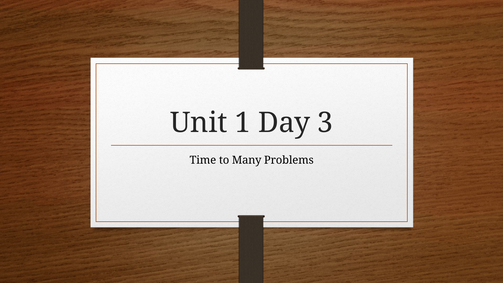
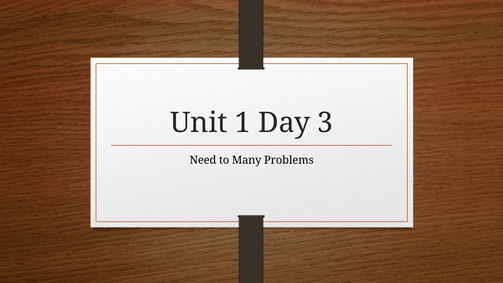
Time: Time -> Need
